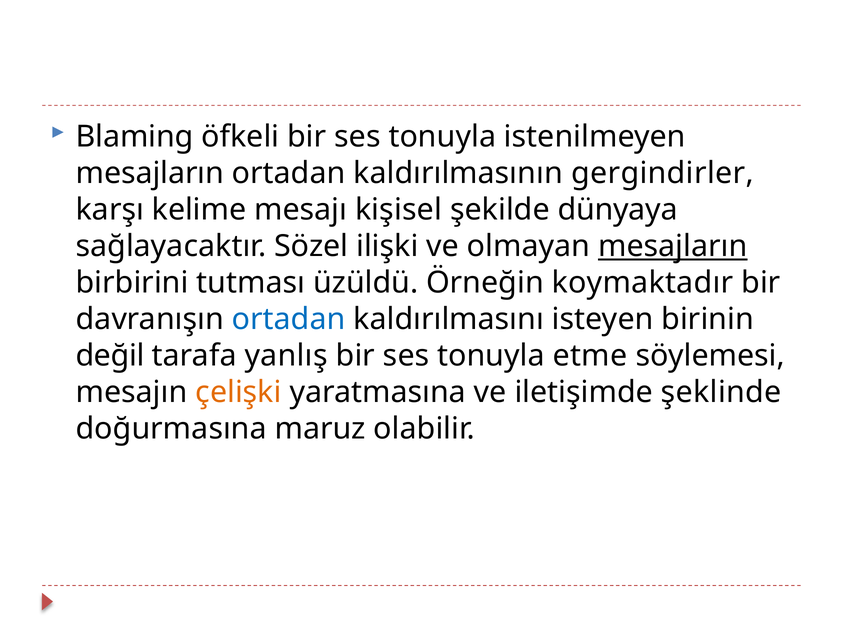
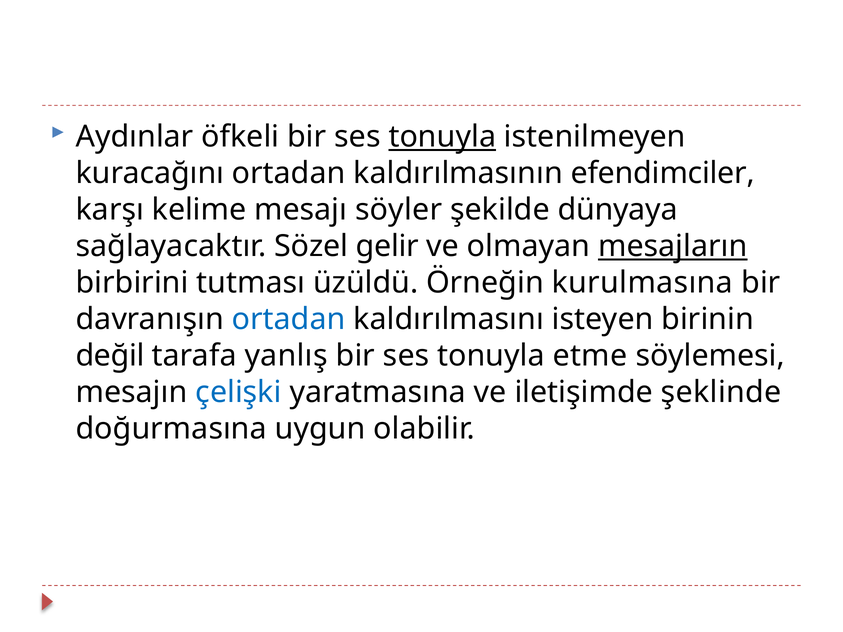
Blaming: Blaming -> Aydınlar
tonuyla at (442, 137) underline: none -> present
mesajların at (150, 173): mesajların -> kuracağını
gergindirler: gergindirler -> efendimciler
kişisel: kişisel -> söyler
ilişki: ilişki -> gelir
koymaktadır: koymaktadır -> kurulmasına
çelişki colour: orange -> blue
maruz: maruz -> uygun
